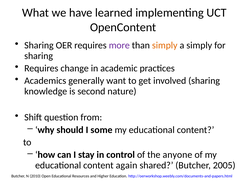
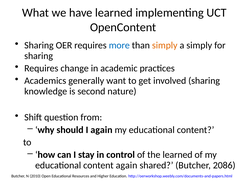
more colour: purple -> blue
I some: some -> again
the anyone: anyone -> learned
2005: 2005 -> 2086
